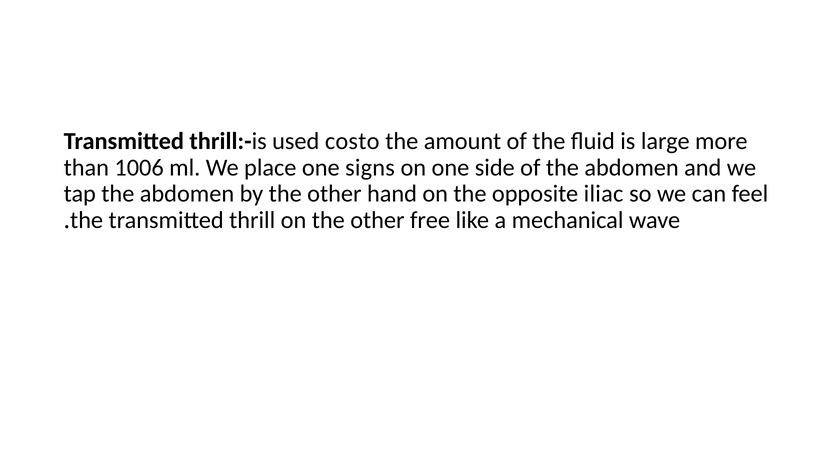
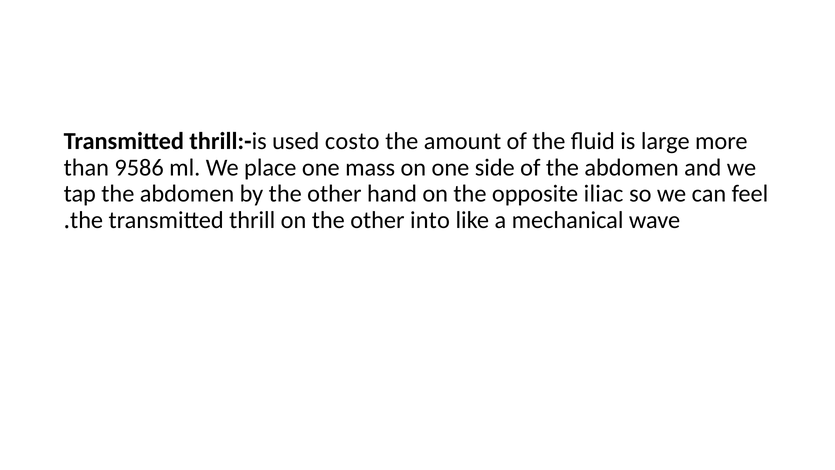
1006: 1006 -> 9586
signs: signs -> mass
free: free -> into
